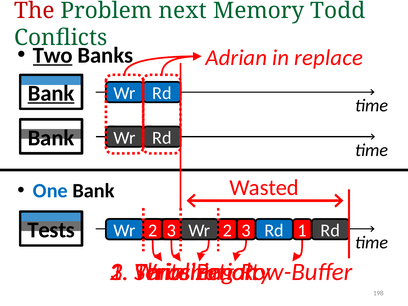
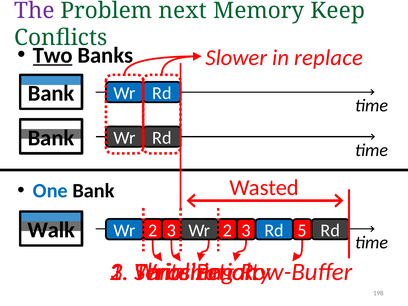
The colour: red -> purple
Todd: Todd -> Keep
Adrian: Adrian -> Slower
Bank at (51, 93) underline: present -> none
Tests: Tests -> Walk
1 at (302, 230): 1 -> 5
